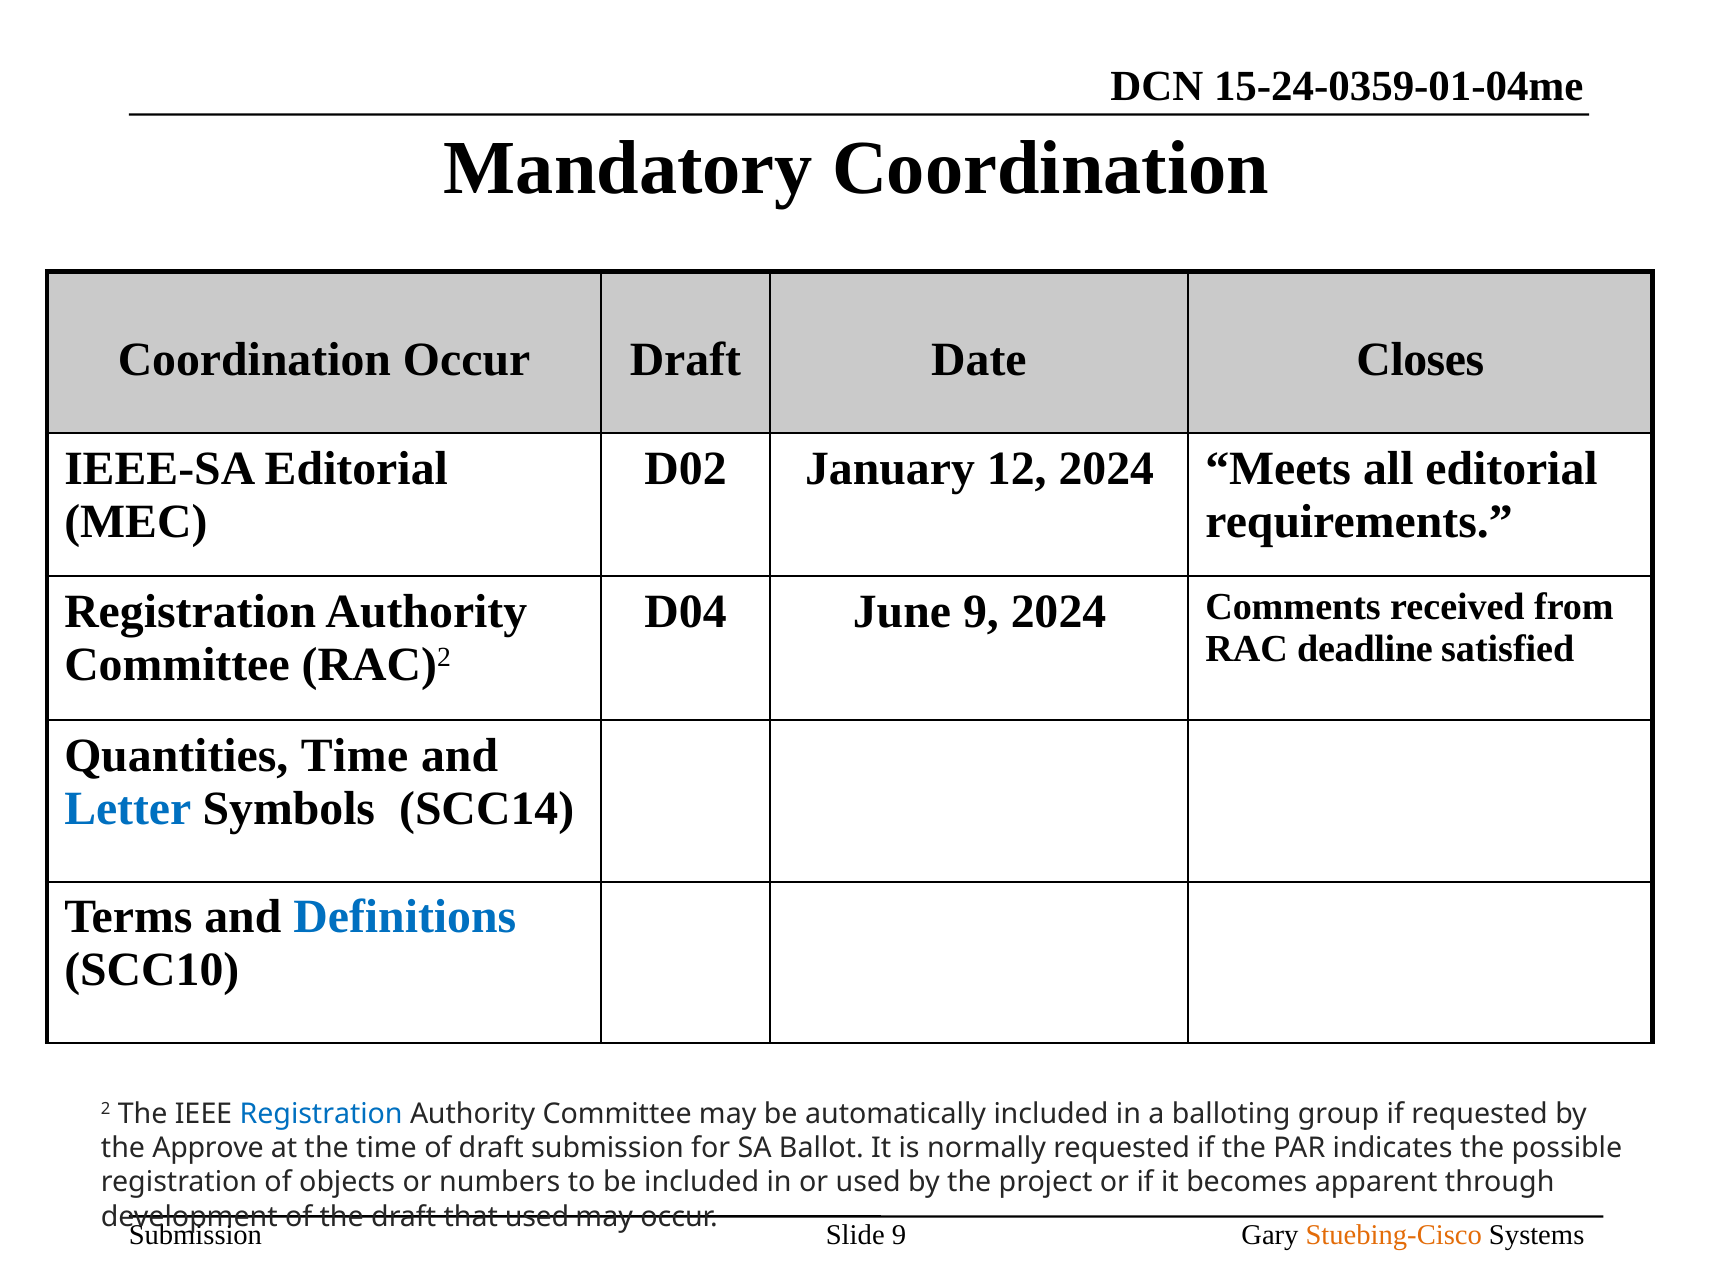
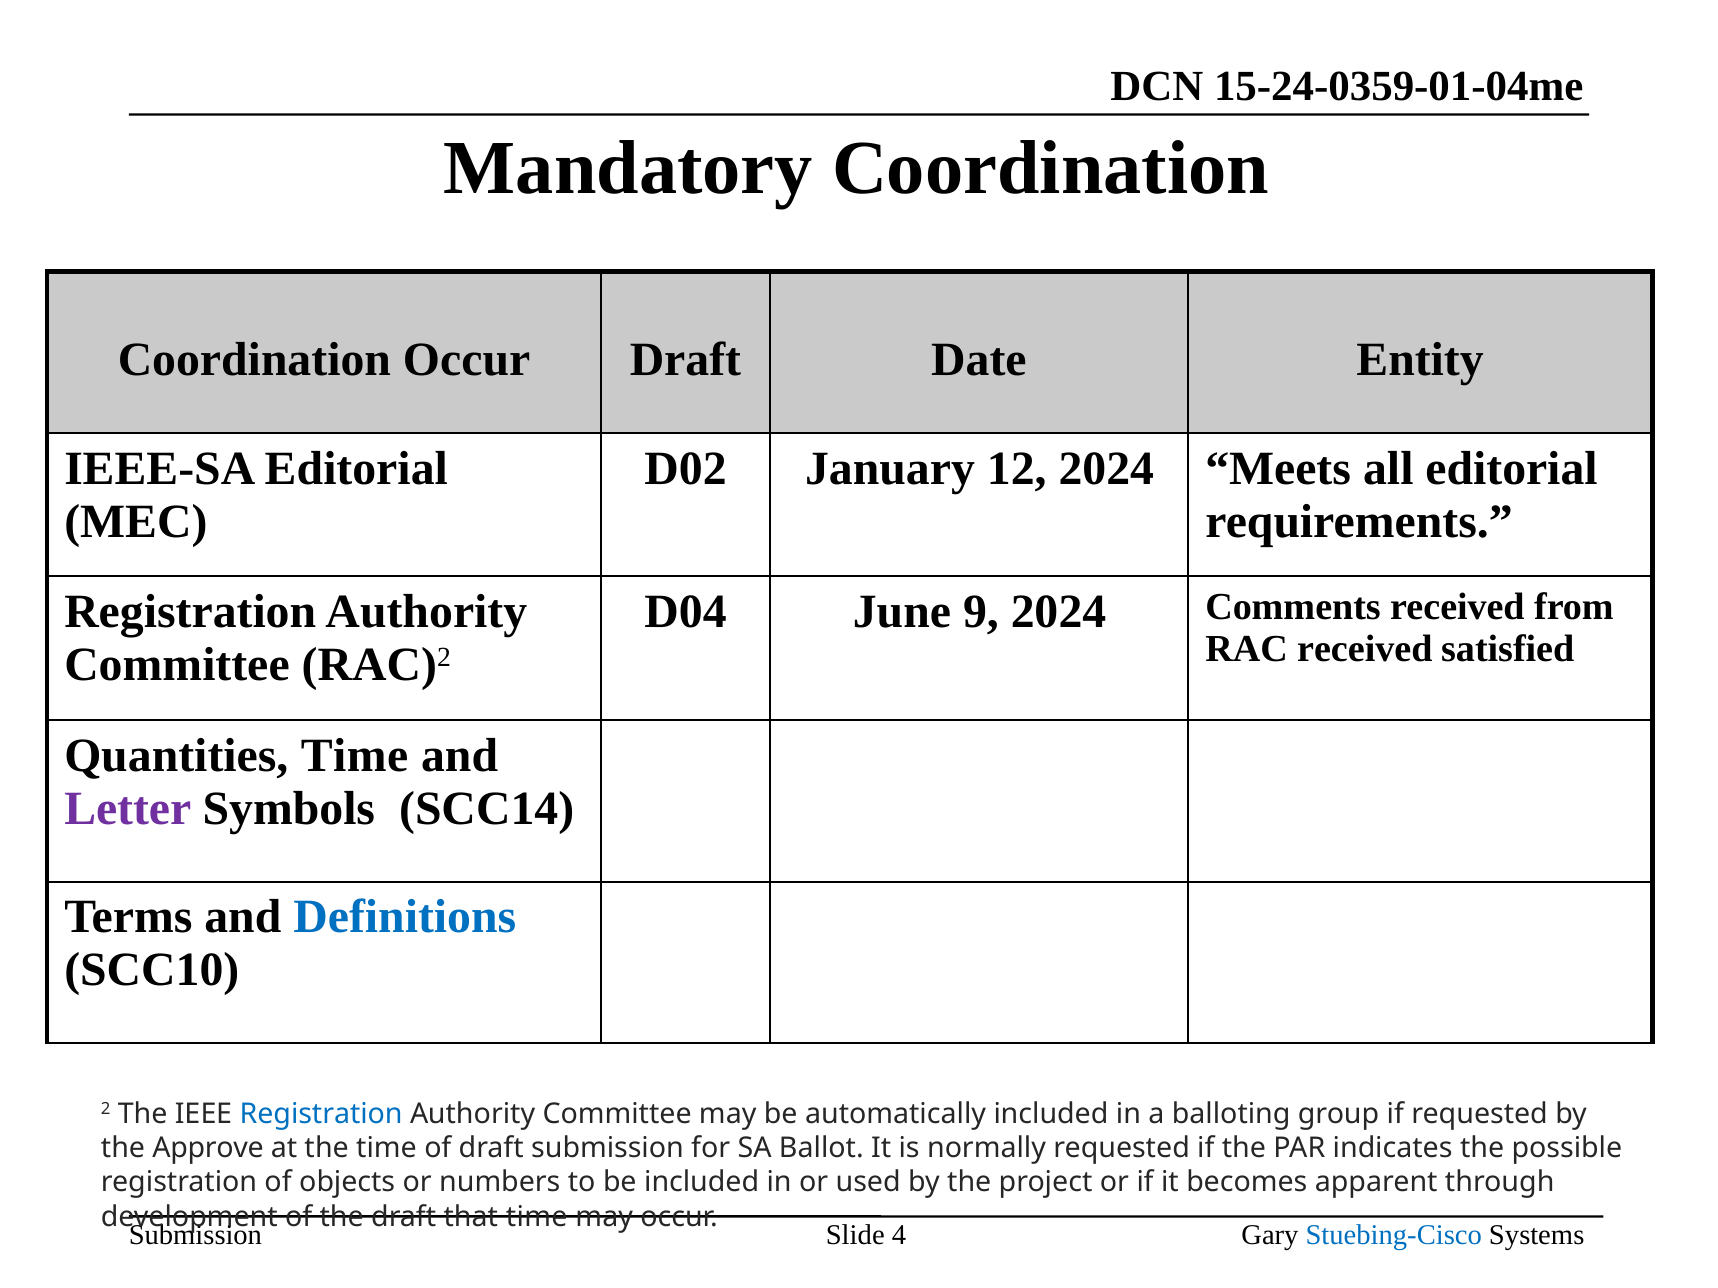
Closes: Closes -> Entity
RAC deadline: deadline -> received
Letter colour: blue -> purple
that used: used -> time
Stuebing-Cisco colour: orange -> blue
Slide 9: 9 -> 4
